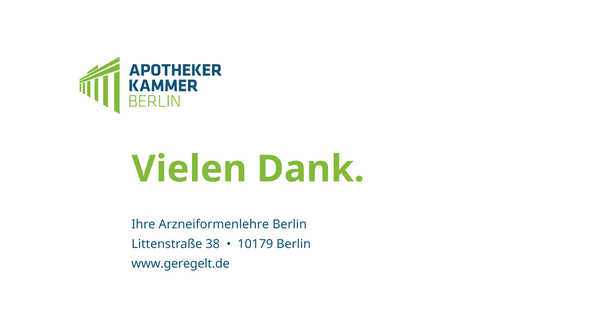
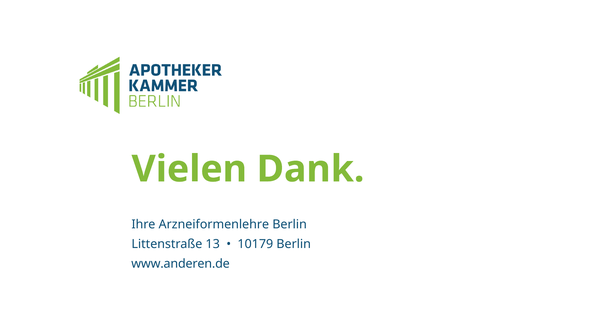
38: 38 -> 13
www.geregelt.de: www.geregelt.de -> www.anderen.de
